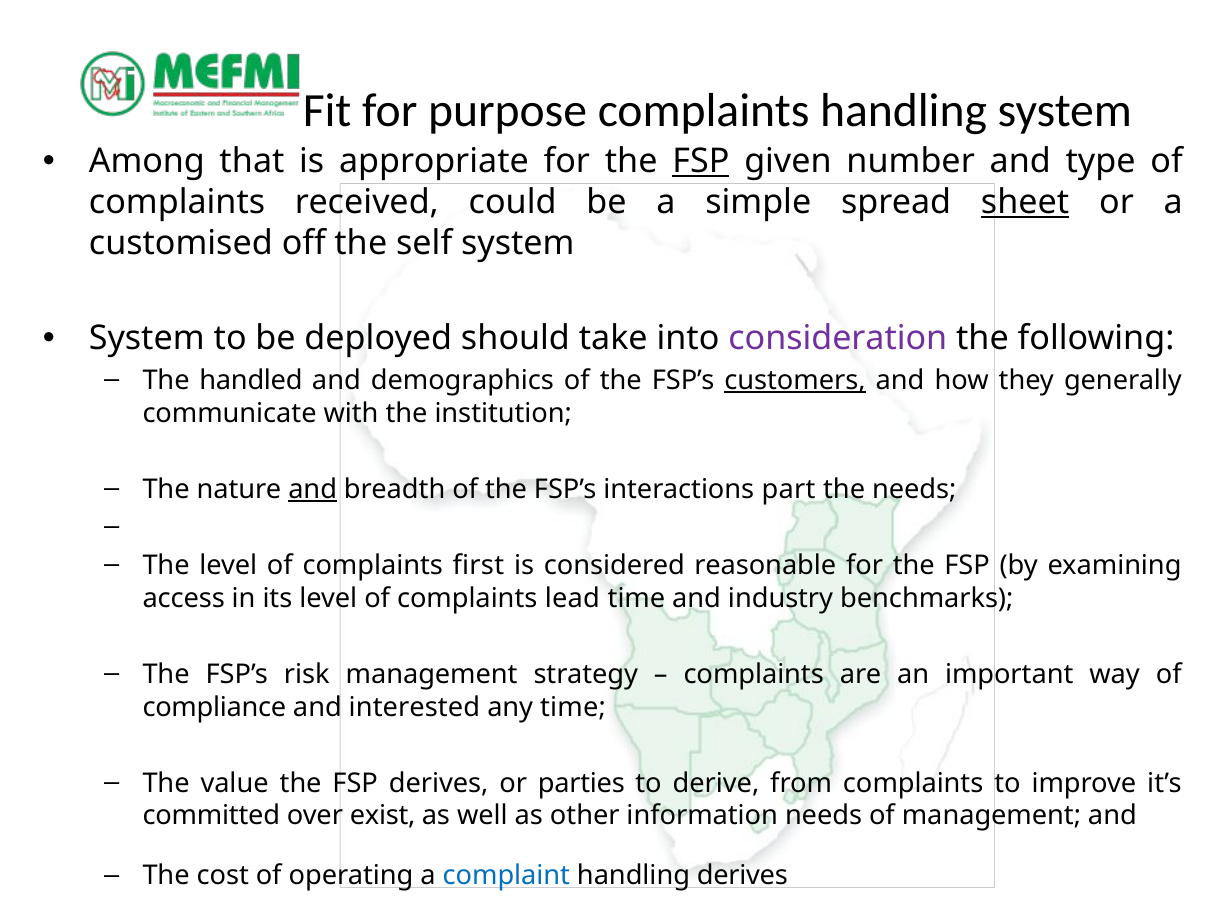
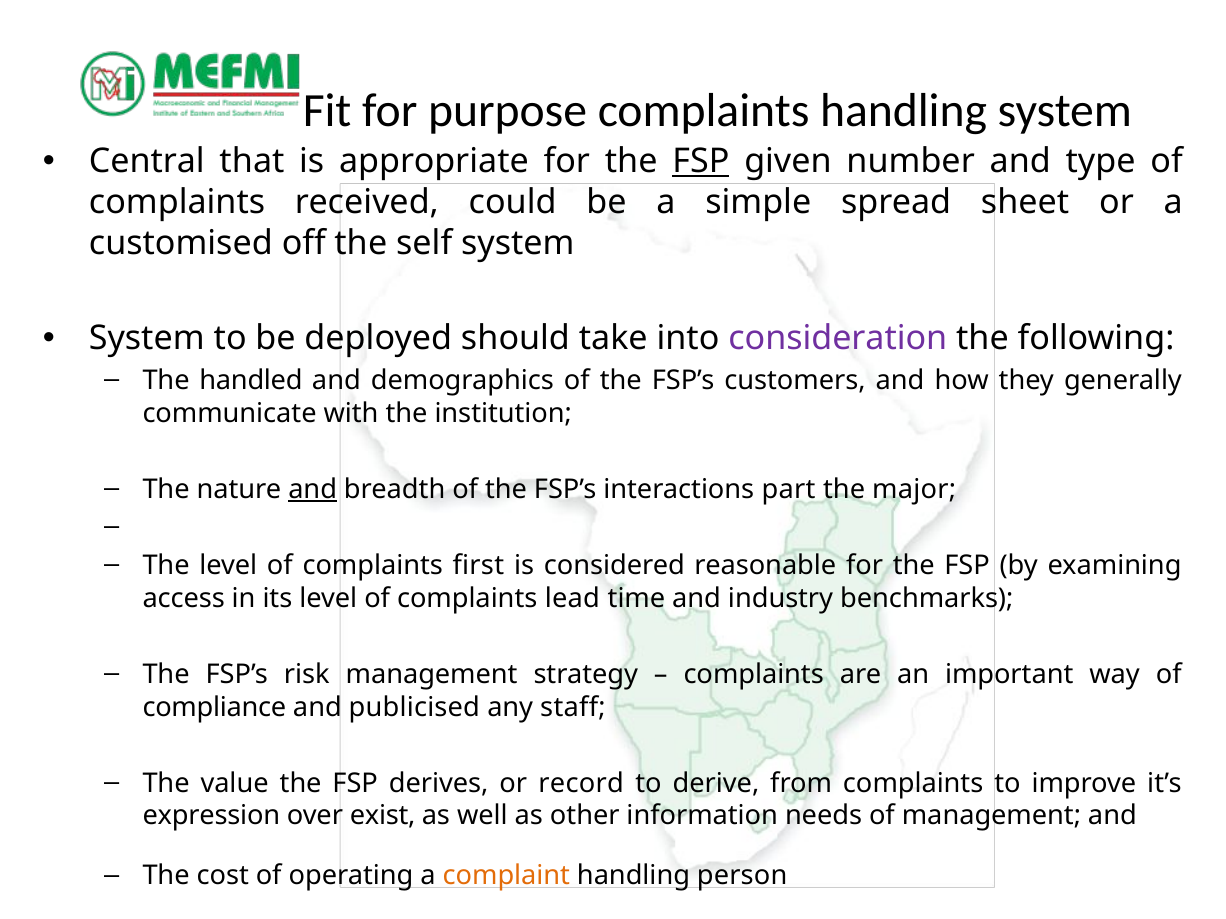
Among: Among -> Central
sheet underline: present -> none
customers underline: present -> none
the needs: needs -> major
interested: interested -> publicised
any time: time -> staff
parties: parties -> record
committed: committed -> expression
complaint colour: blue -> orange
handling derives: derives -> person
